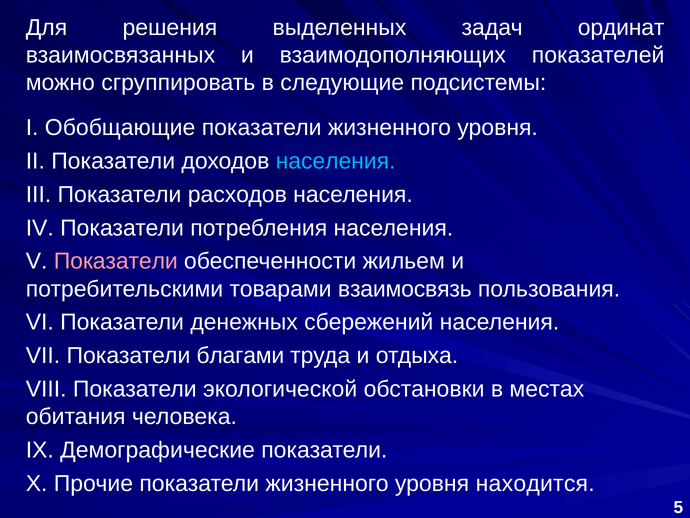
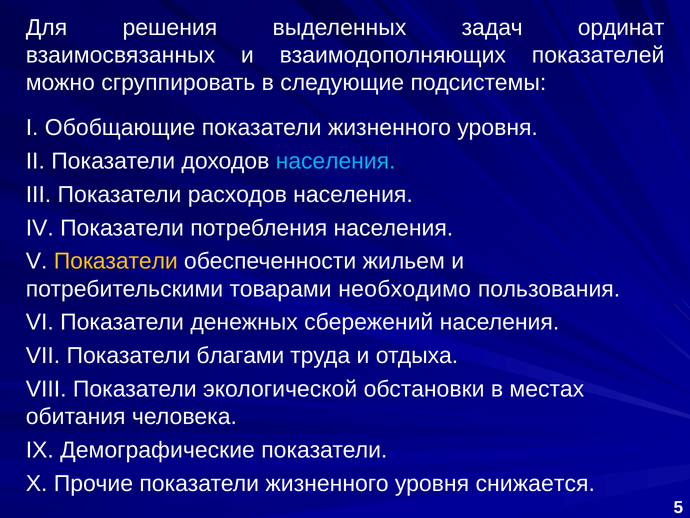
Показатели at (116, 261) colour: pink -> yellow
взаимосвязь: взаимосвязь -> необходимо
находится: находится -> снижается
